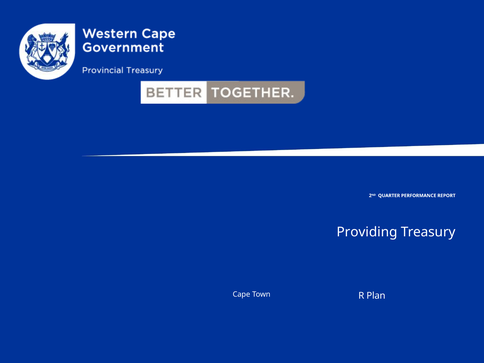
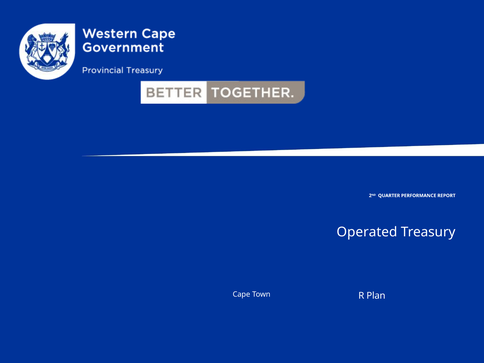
Providing: Providing -> Operated
